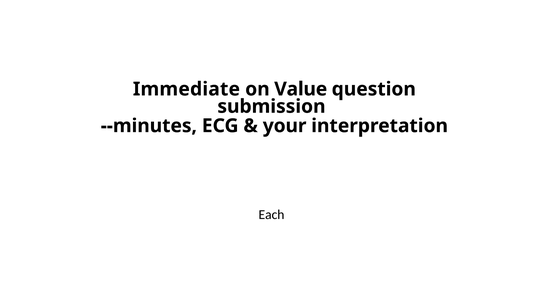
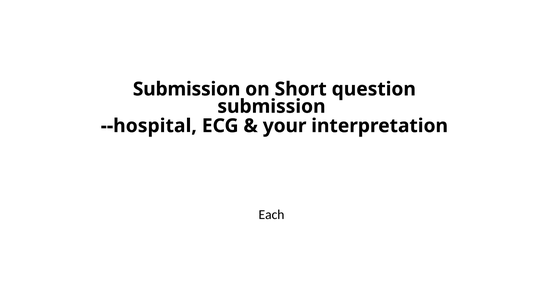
Immediate at (186, 89): Immediate -> Submission
Value: Value -> Short
--minutes: --minutes -> --hospital
